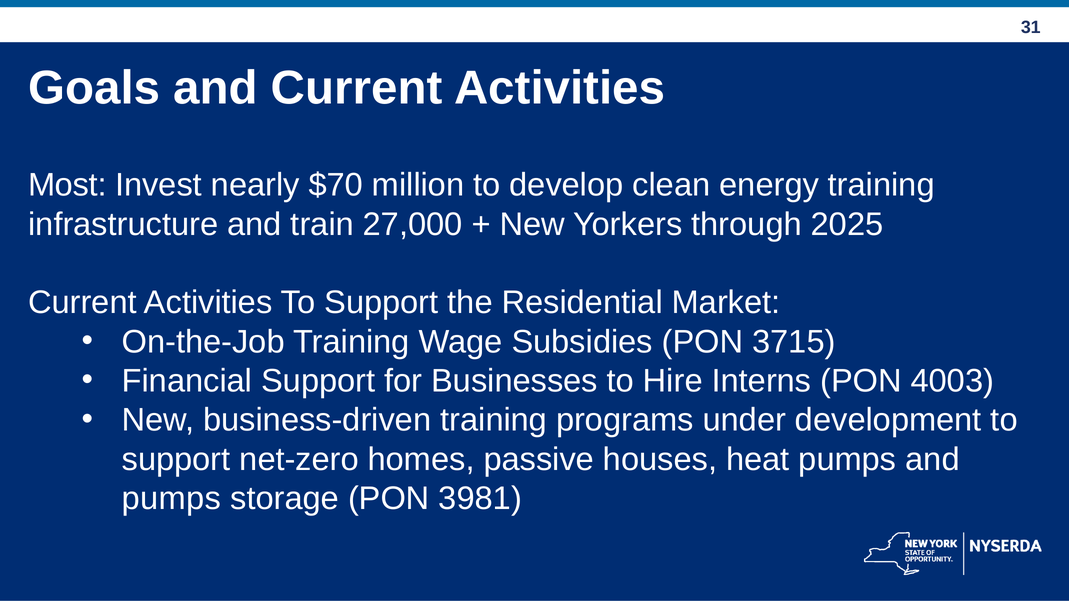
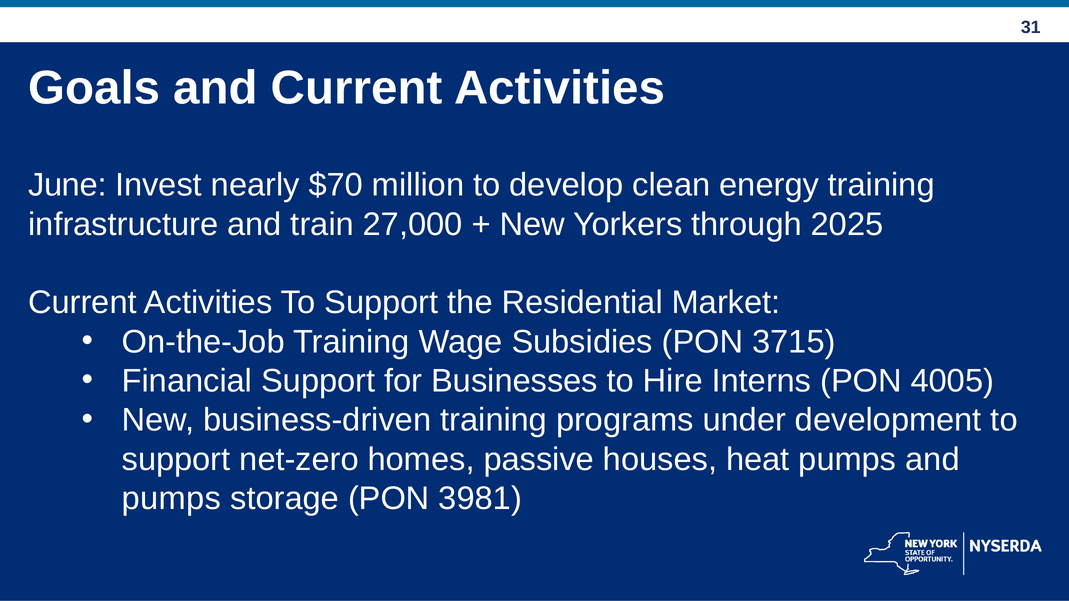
Most: Most -> June
4003: 4003 -> 4005
